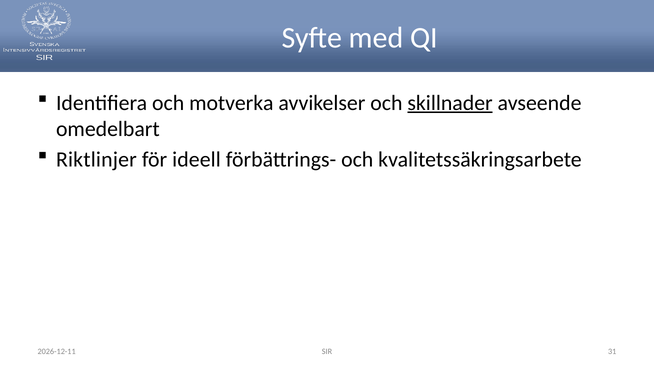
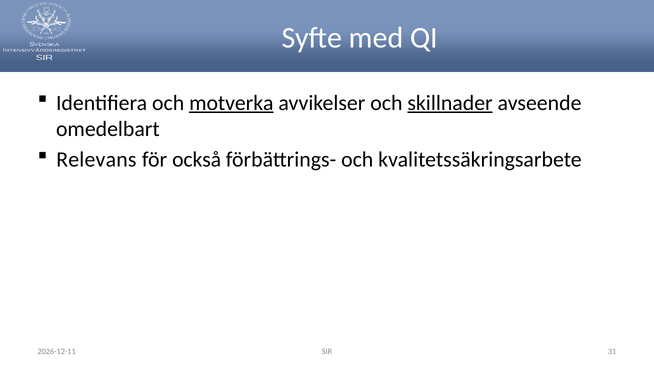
motverka underline: none -> present
Riktlinjer: Riktlinjer -> Relevans
ideell: ideell -> också
